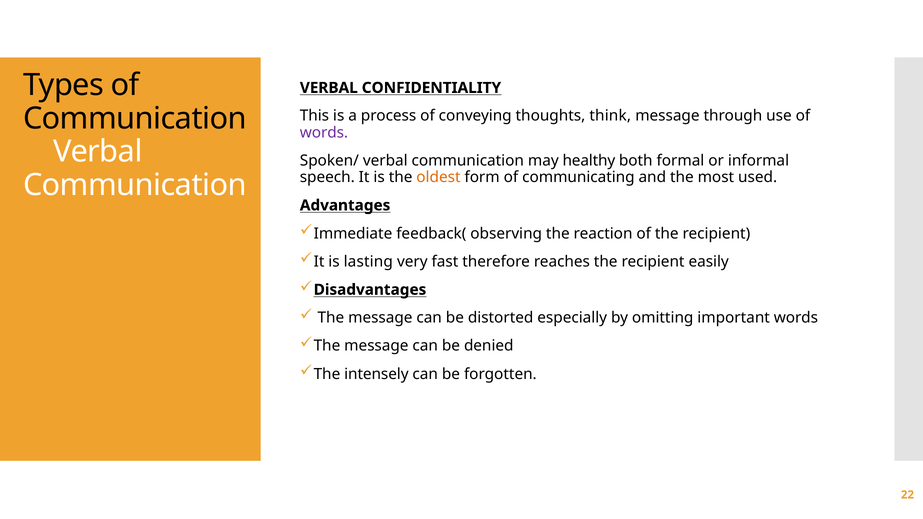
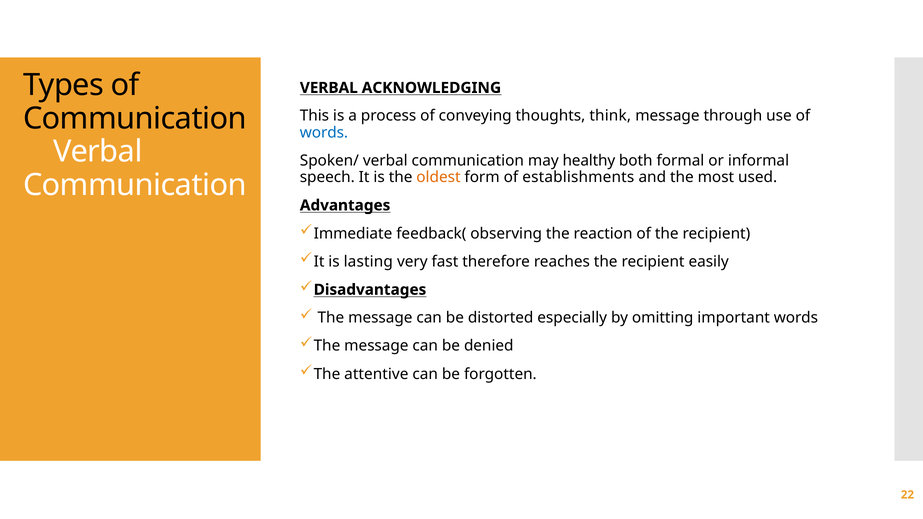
CONFIDENTIALITY: CONFIDENTIALITY -> ACKNOWLEDGING
words at (324, 133) colour: purple -> blue
communicating: communicating -> establishments
intensely: intensely -> attentive
